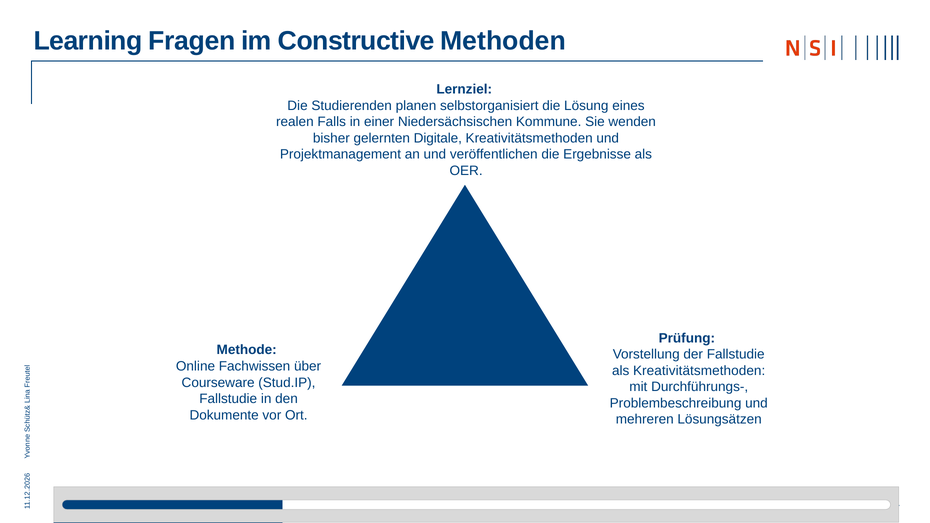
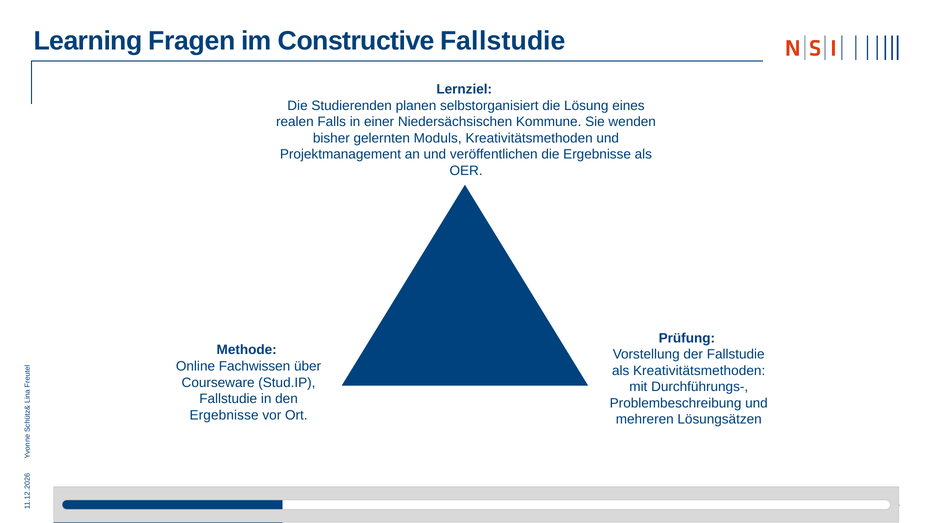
Constructive Methoden: Methoden -> Fallstudie
Digitale: Digitale -> Moduls
Dokumente at (224, 415): Dokumente -> Ergebnisse
